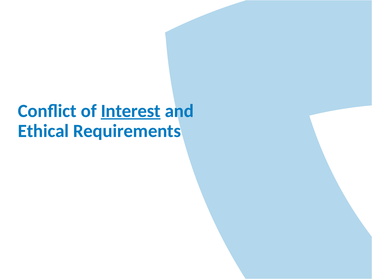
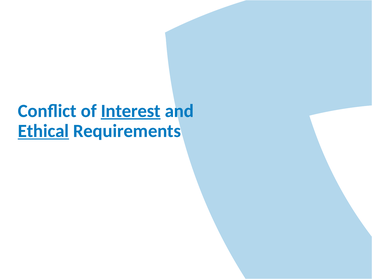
Ethical underline: none -> present
